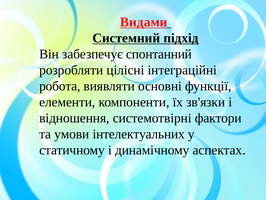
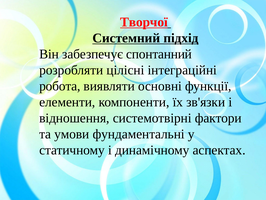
Видами: Видами -> Творчої
інтелектуальних: інтелектуальних -> фундаментальні
